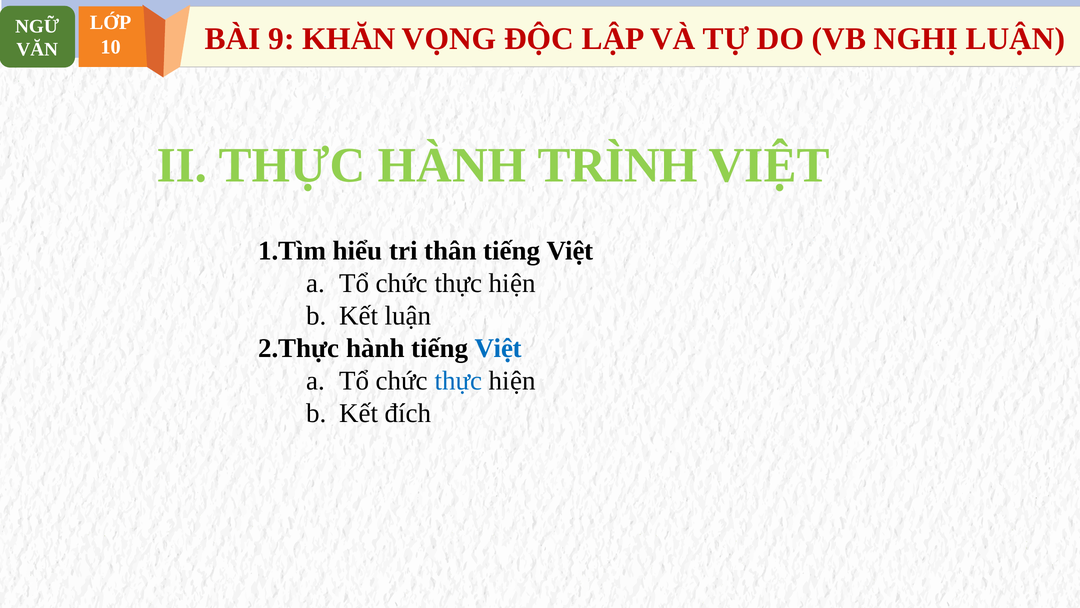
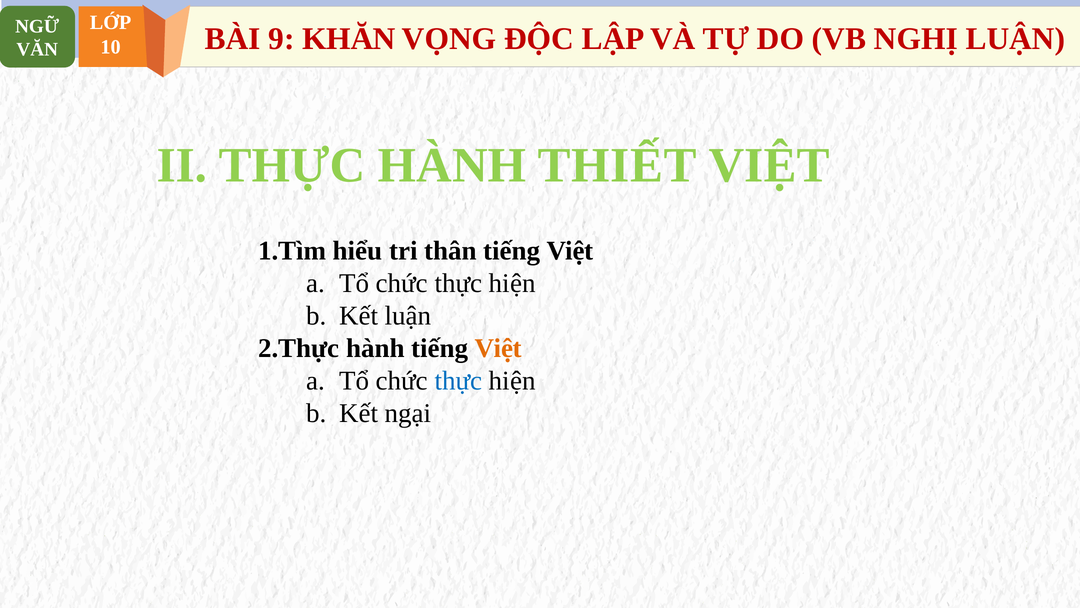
TRÌNH: TRÌNH -> THIẾT
Việt at (498, 348) colour: blue -> orange
đích: đích -> ngại
